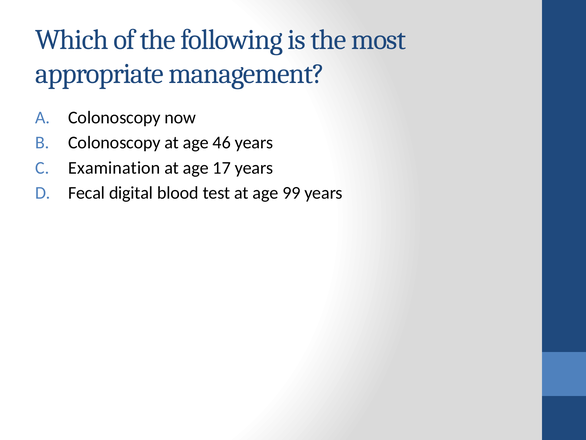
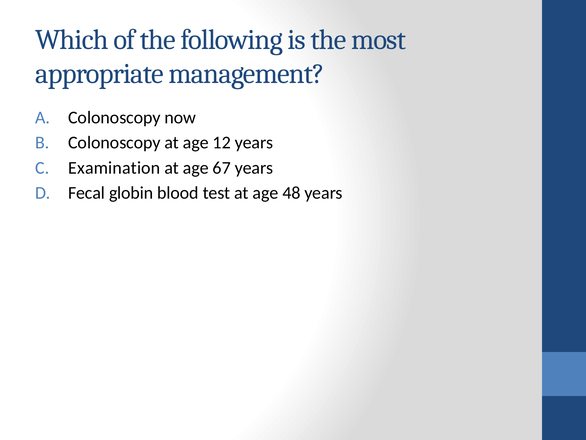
46: 46 -> 12
17: 17 -> 67
digital: digital -> globin
99: 99 -> 48
